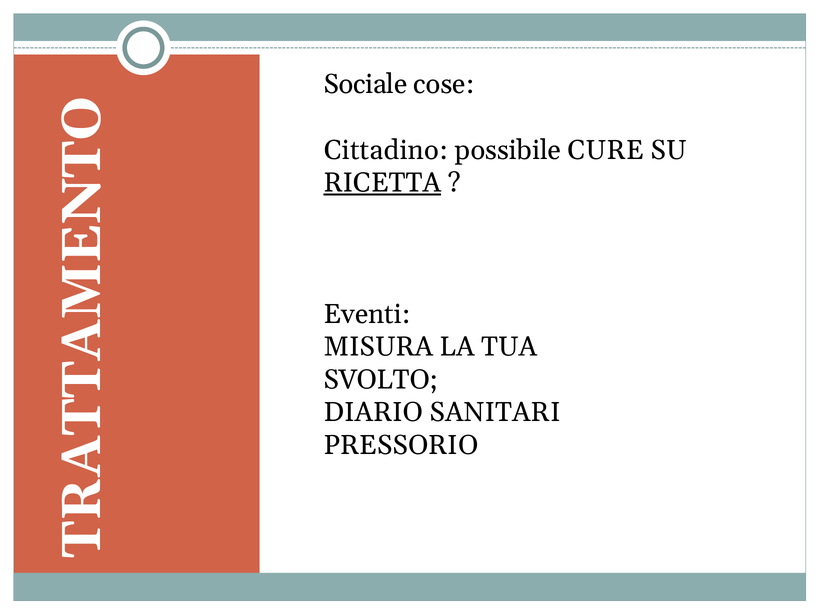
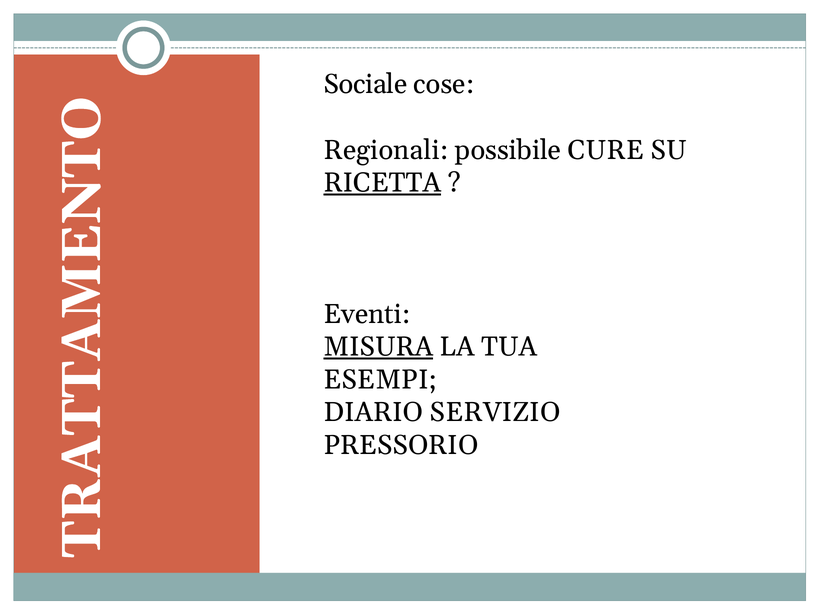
Cittadino: Cittadino -> Regionali
MISURA underline: none -> present
SVOLTO: SVOLTO -> ESEMPI
SANITARI: SANITARI -> SERVIZIO
